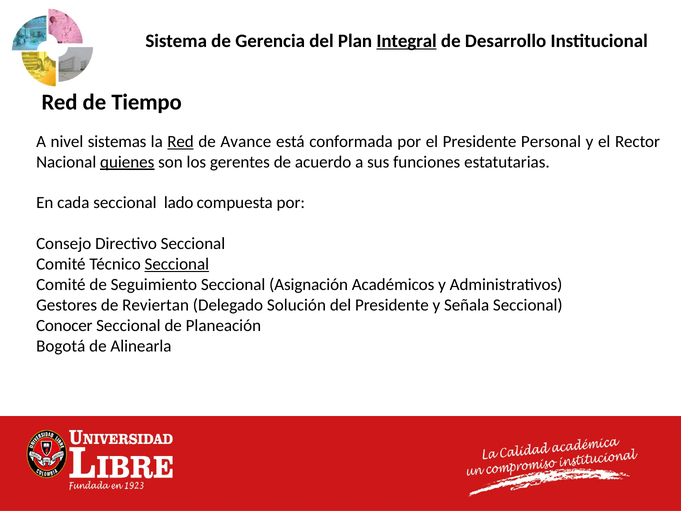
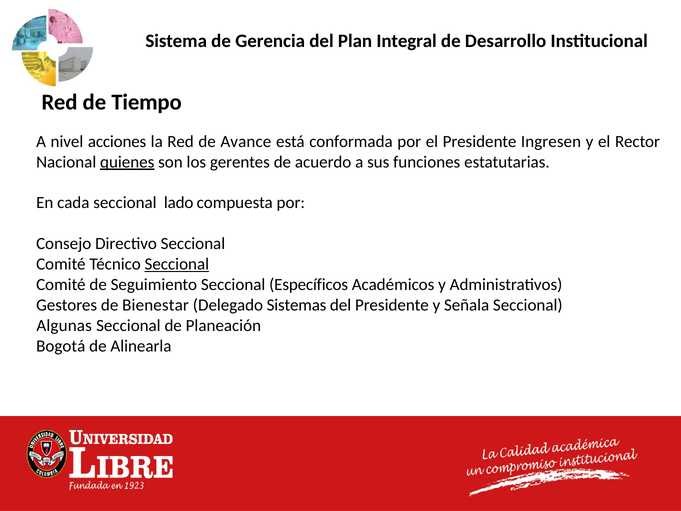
Integral underline: present -> none
sistemas: sistemas -> acciones
Red at (181, 141) underline: present -> none
Personal: Personal -> Ingresen
Asignación: Asignación -> Específicos
Reviertan: Reviertan -> Bienestar
Solución: Solución -> Sistemas
Conocer: Conocer -> Algunas
